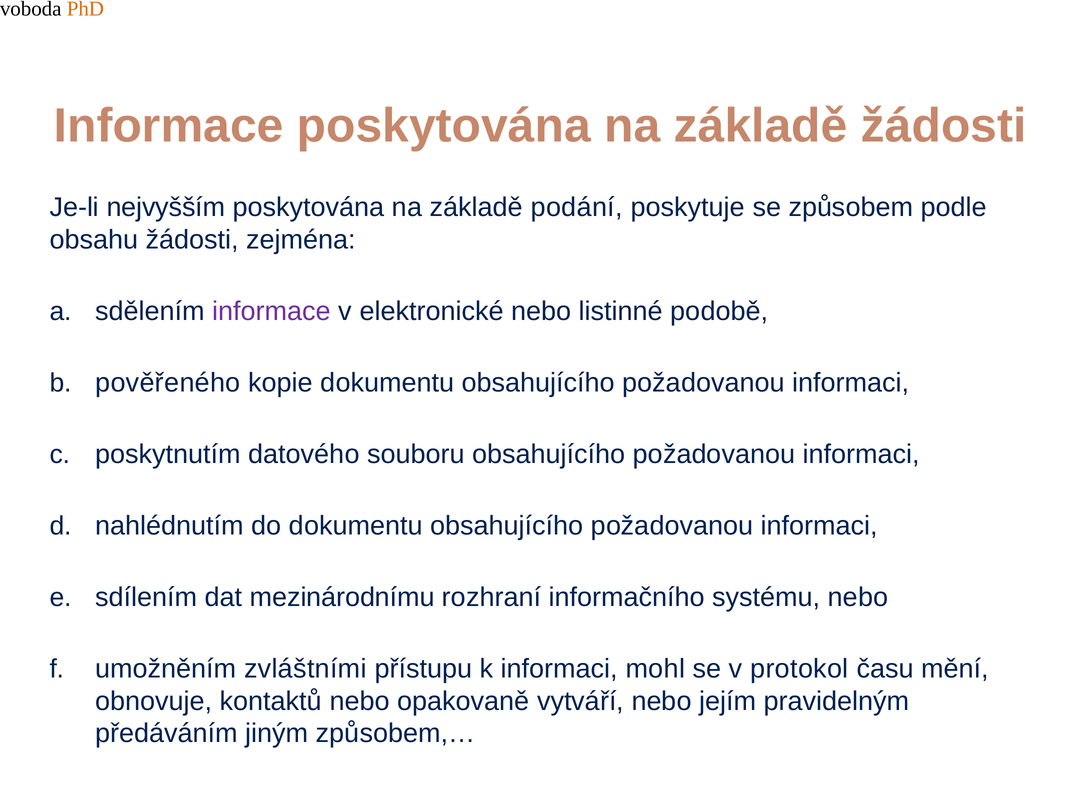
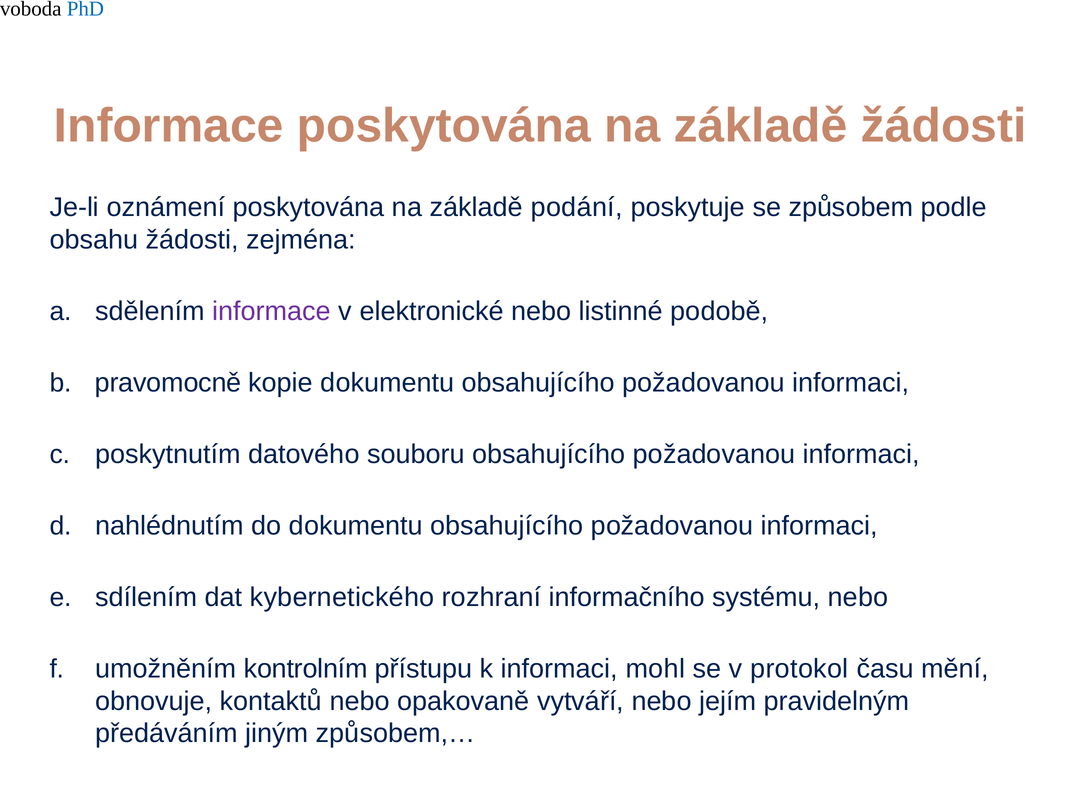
PhD colour: orange -> blue
nejvyšším: nejvyšším -> oznámení
pověřeného: pověřeného -> pravomocně
mezinárodnímu: mezinárodnímu -> kybernetického
zvláštními: zvláštními -> kontrolním
